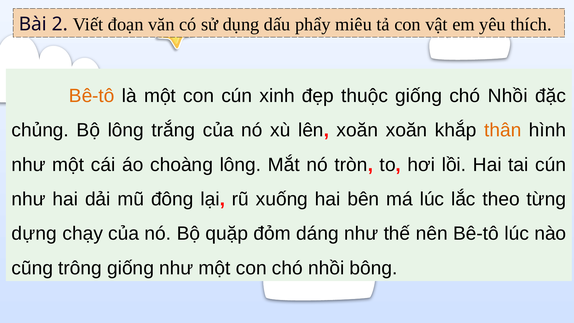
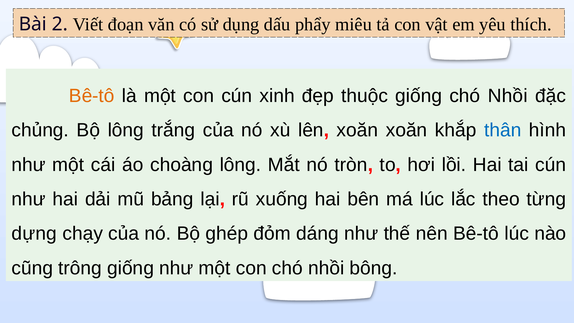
thân colour: orange -> blue
đông: đông -> bảng
quặp: quặp -> ghép
